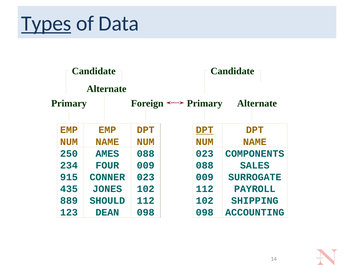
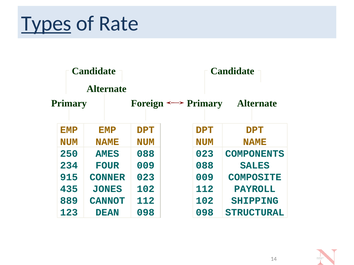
Data: Data -> Rate
DPT at (205, 130) underline: present -> none
SURROGATE: SURROGATE -> COMPOSITE
SHOULD: SHOULD -> CANNOT
ACCOUNTING: ACCOUNTING -> STRUCTURAL
